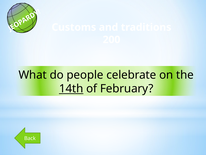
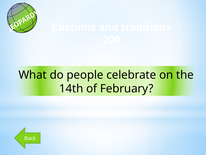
14th underline: present -> none
